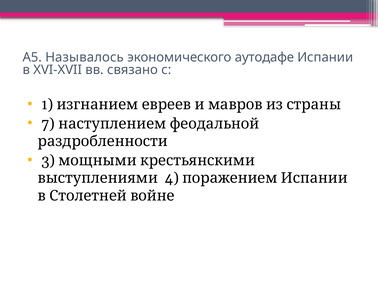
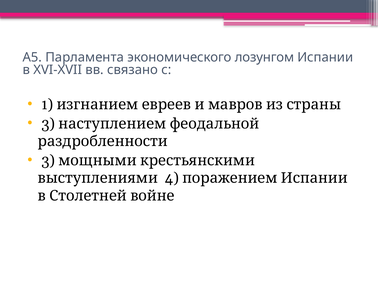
Называлось: Называлось -> Парламента
аутодафе: аутодафе -> лозунгом
7 at (48, 124): 7 -> 3
